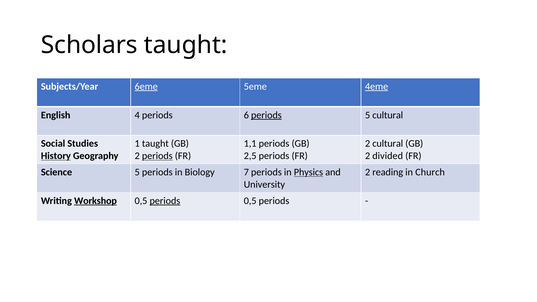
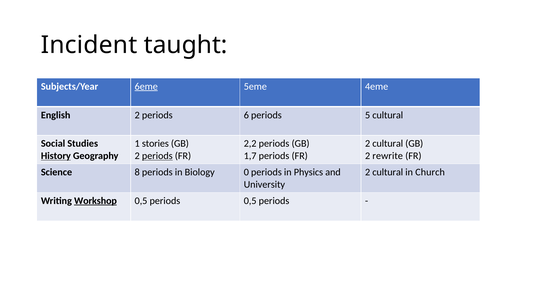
Scholars: Scholars -> Incident
4eme underline: present -> none
English 4: 4 -> 2
periods at (266, 115) underline: present -> none
1 taught: taught -> stories
1,1: 1,1 -> 2,2
2,5: 2,5 -> 1,7
divided: divided -> rewrite
Science 5: 5 -> 8
7: 7 -> 0
Physics underline: present -> none
reading at (388, 172): reading -> cultural
periods at (165, 201) underline: present -> none
